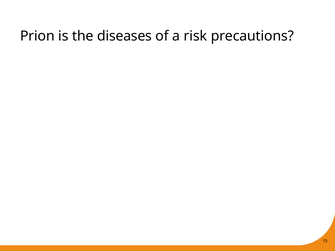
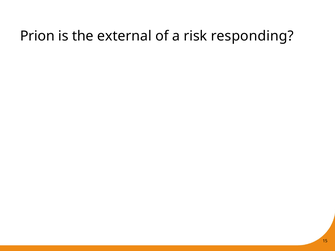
diseases: diseases -> external
precautions: precautions -> responding
